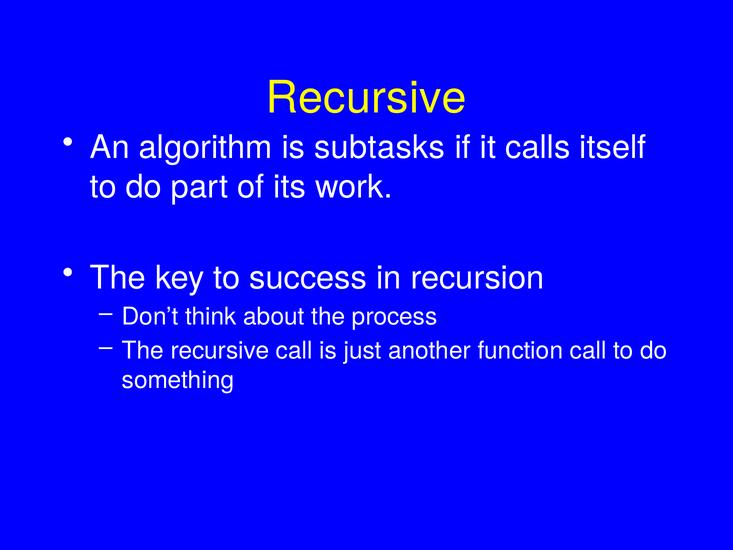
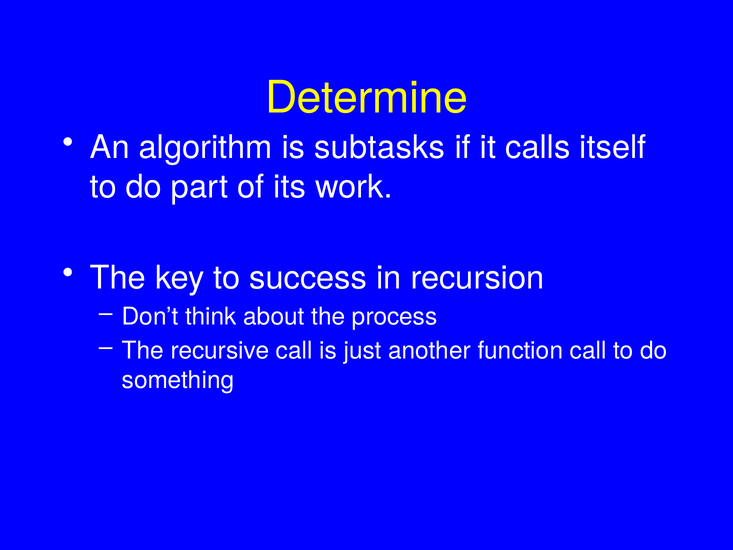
Recursive at (366, 98): Recursive -> Determine
